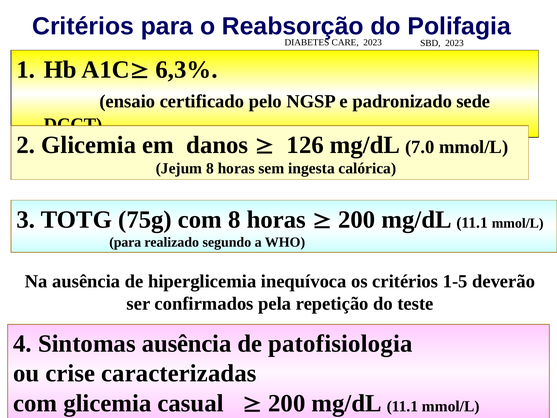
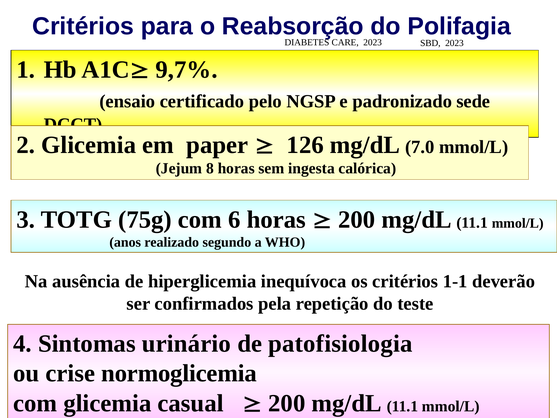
6,3%: 6,3% -> 9,7%
danos: danos -> paper
com 8: 8 -> 6
para at (125, 242): para -> anos
1-5: 1-5 -> 1-1
Sintomas ausência: ausência -> urinário
caracterizadas: caracterizadas -> normoglicemia
